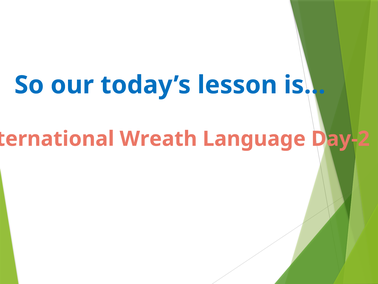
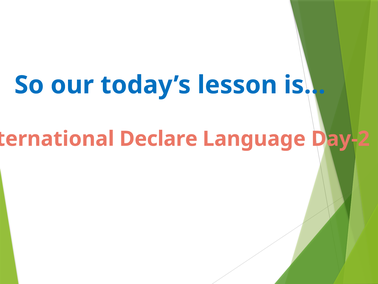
Wreath: Wreath -> Declare
